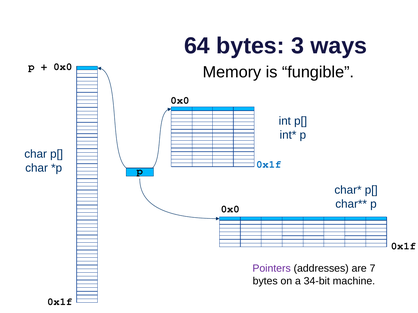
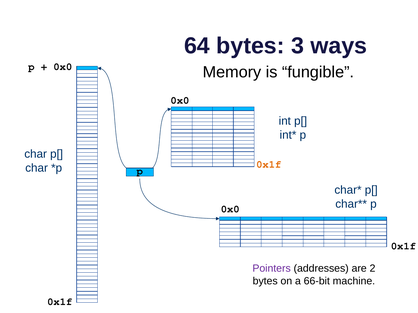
0x1f at (269, 165) colour: blue -> orange
7: 7 -> 2
34-bit: 34-bit -> 66-bit
